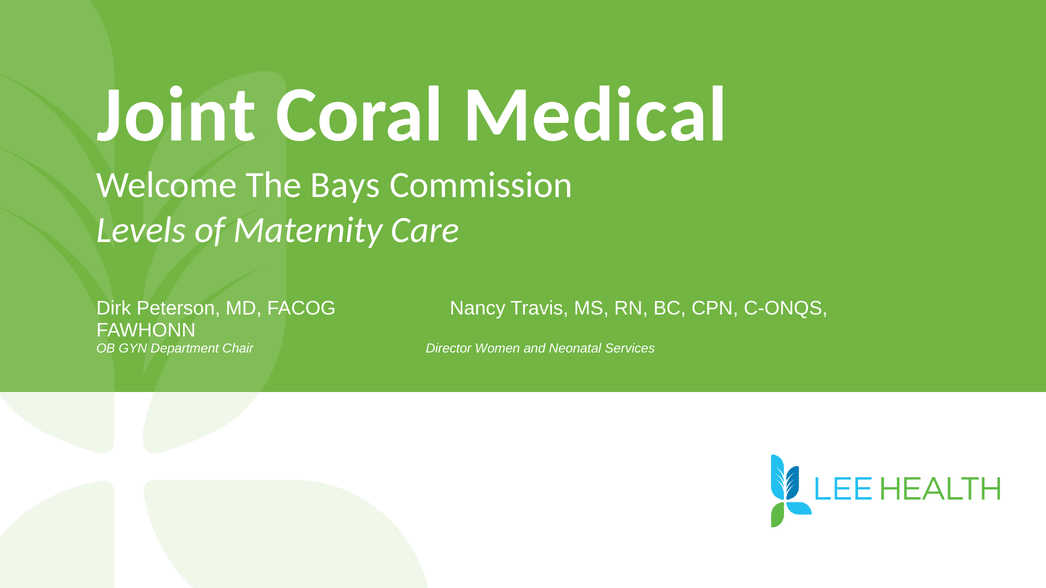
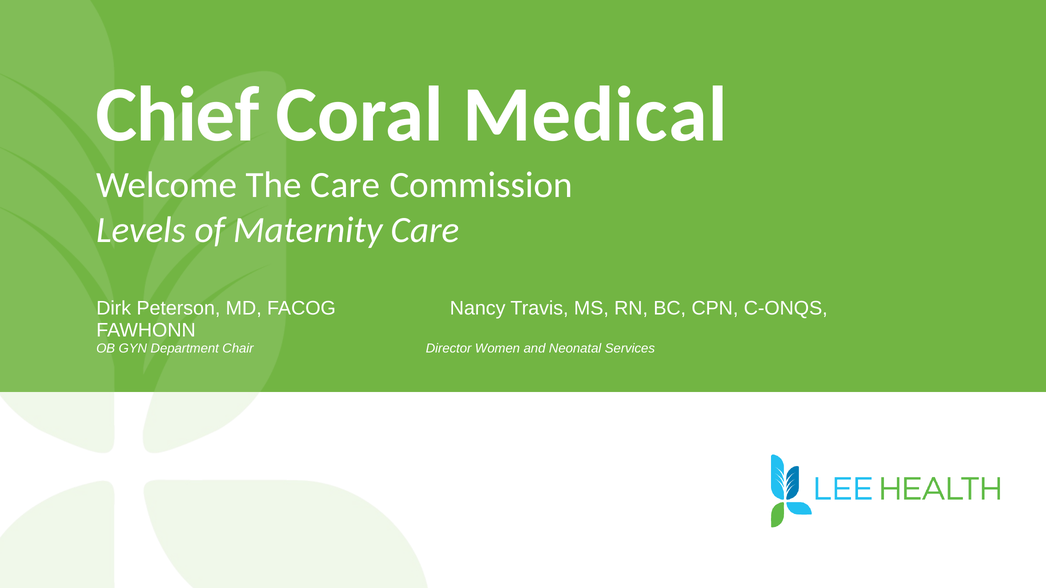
Joint: Joint -> Chief
The Bays: Bays -> Care
